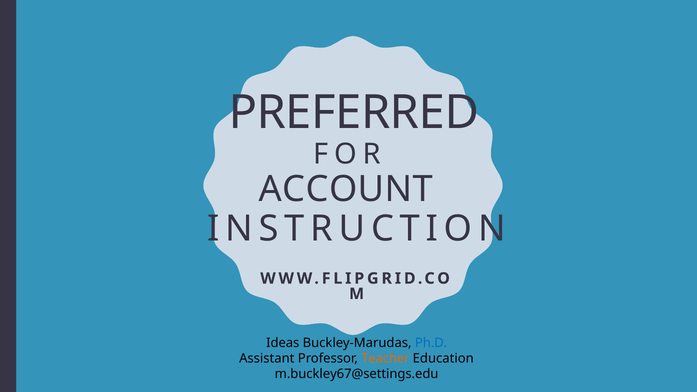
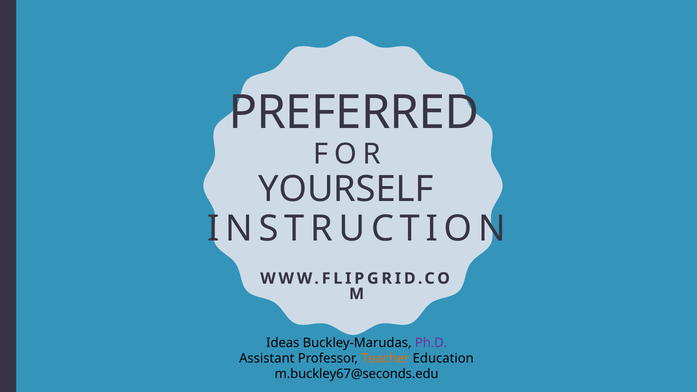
ACCOUNT: ACCOUNT -> YOURSELF
Ph.D colour: blue -> purple
m.buckley67@settings.edu: m.buckley67@settings.edu -> m.buckley67@seconds.edu
